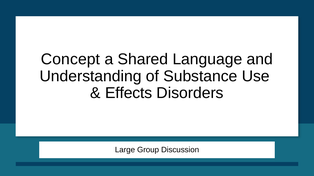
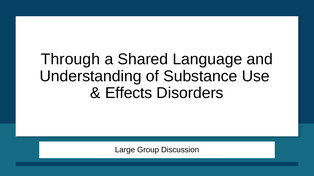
Concept: Concept -> Through
